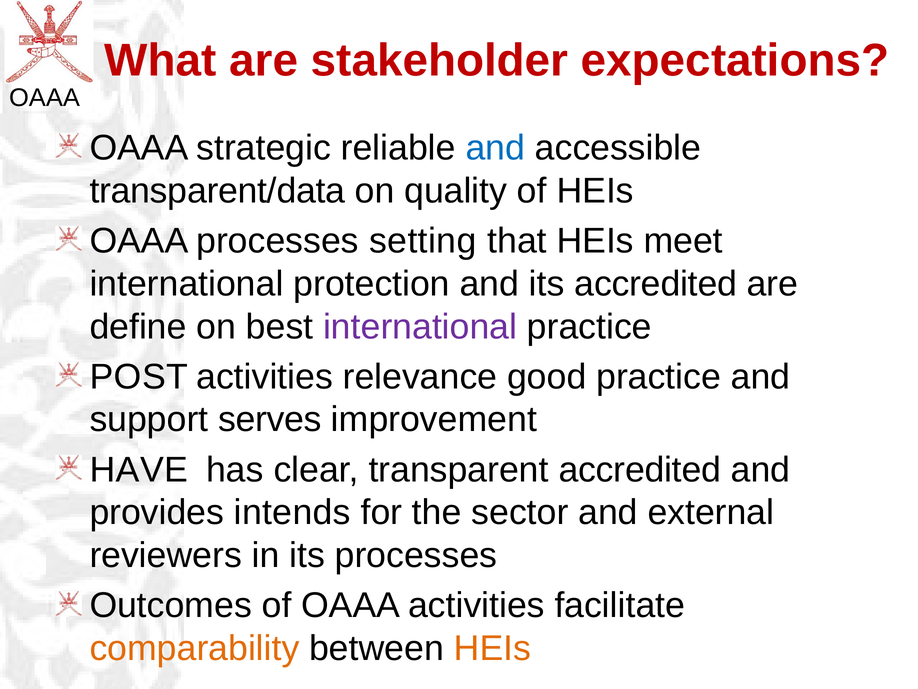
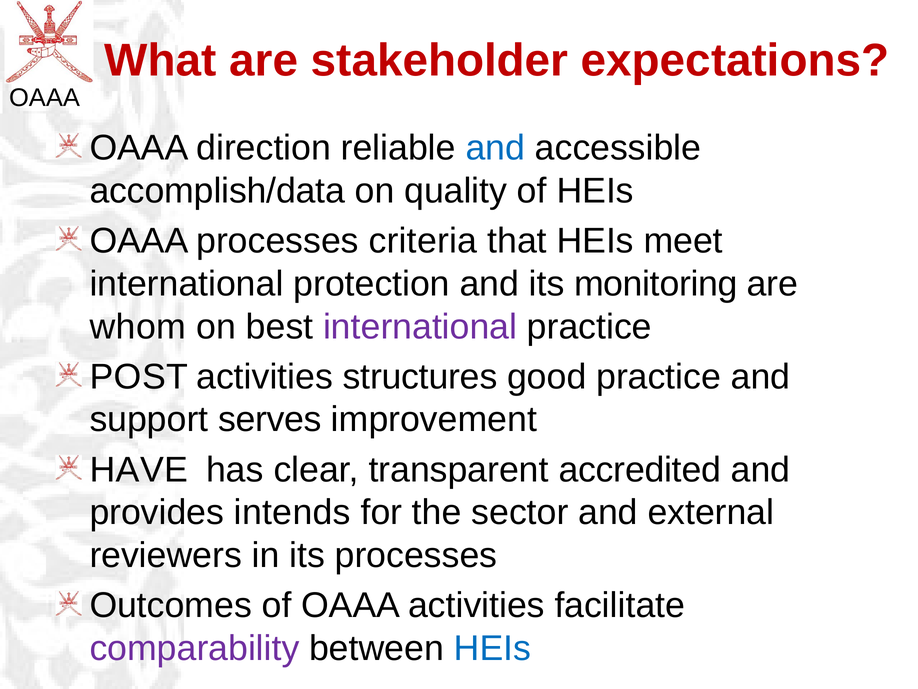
strategic: strategic -> direction
transparent/data: transparent/data -> accomplish/data
setting: setting -> criteria
its accredited: accredited -> monitoring
define: define -> whom
relevance: relevance -> structures
comparability colour: orange -> purple
HEIs at (492, 648) colour: orange -> blue
